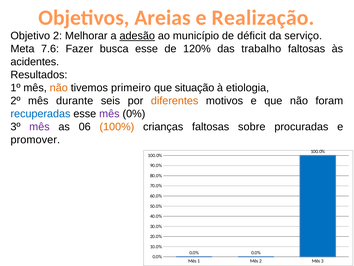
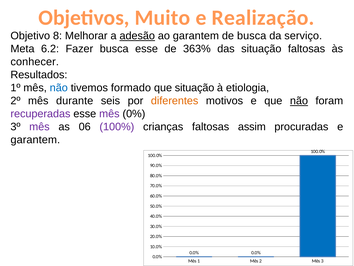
Areias: Areias -> Muito
Objetivo 2: 2 -> 8
ao município: município -> garantem
de déficit: déficit -> busca
7.6: 7.6 -> 6.2
120%: 120% -> 363%
das trabalho: trabalho -> situação
acidentes: acidentes -> conhecer
não at (59, 88) colour: orange -> blue
primeiro: primeiro -> formado
não at (299, 101) underline: none -> present
recuperadas colour: blue -> purple
100% colour: orange -> purple
sobre: sobre -> assim
promover at (35, 140): promover -> garantem
